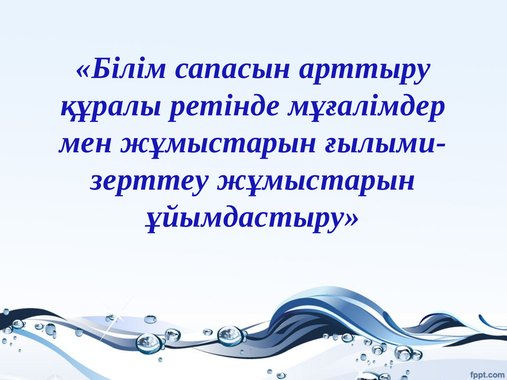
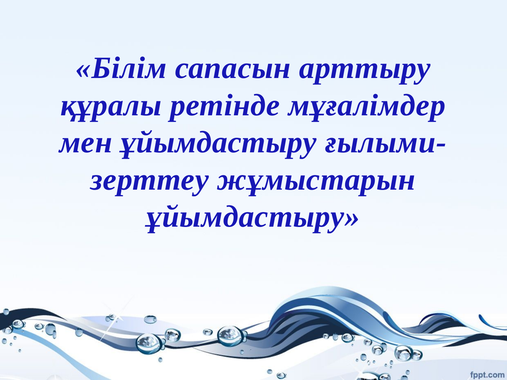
мен жұмыстарын: жұмыстарын -> ұйымдастыру
